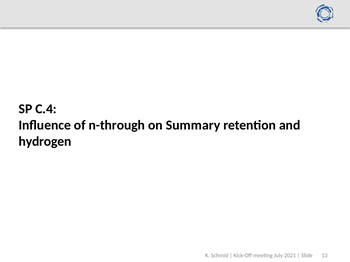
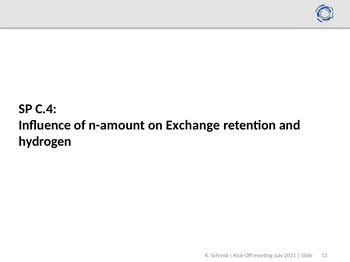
n-through: n-through -> n-amount
Summary: Summary -> Exchange
